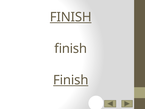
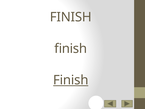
FINISH at (71, 17) underline: present -> none
